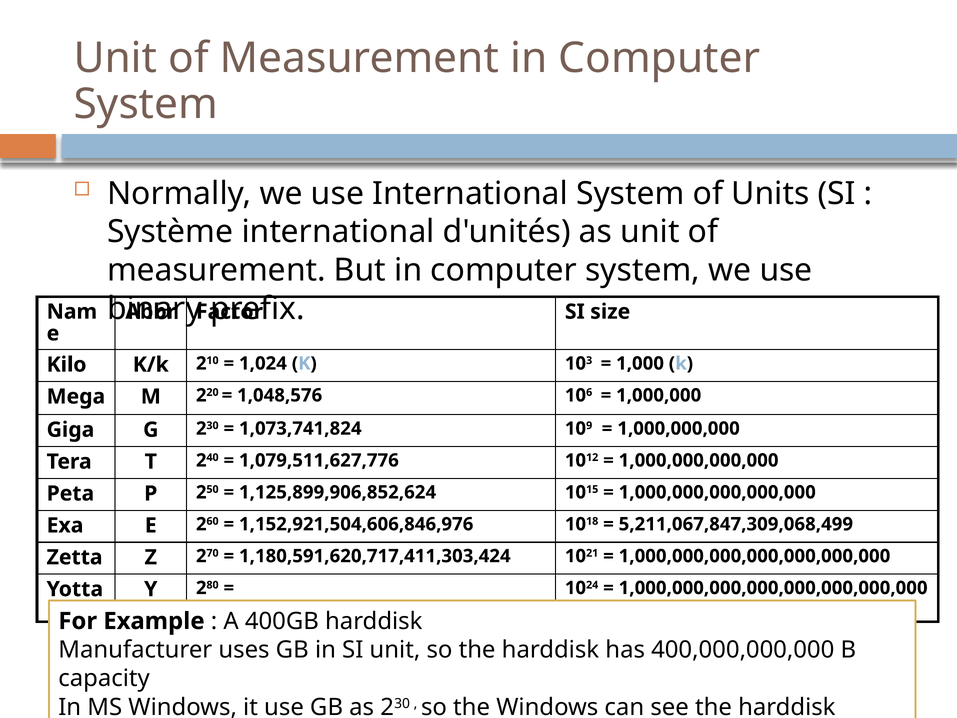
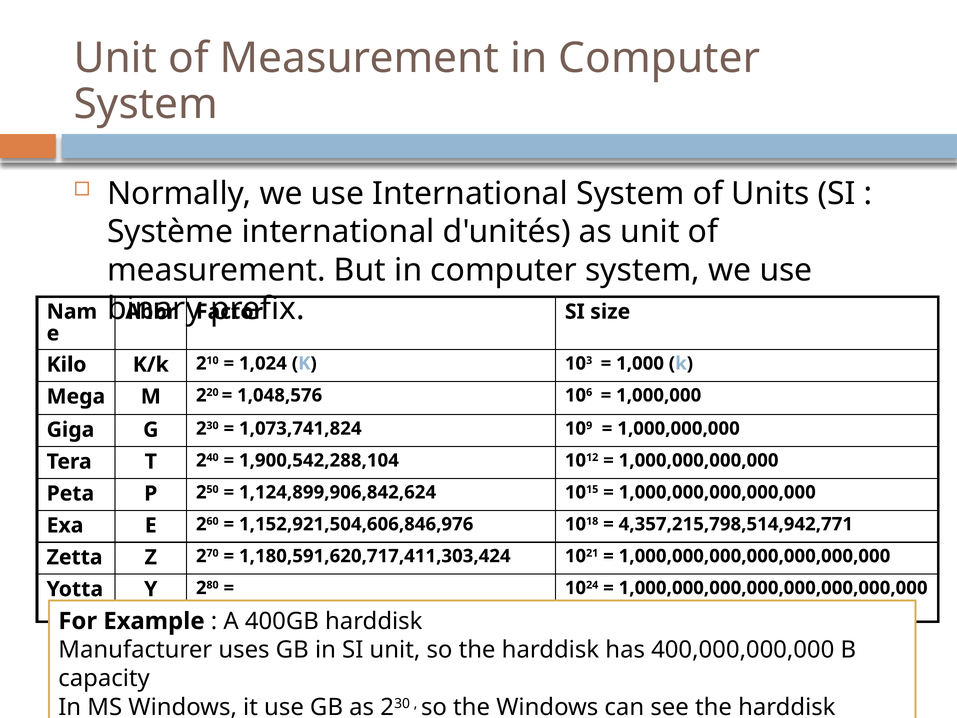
1,079,511,627,776: 1,079,511,627,776 -> 1,900,542,288,104
1,125,899,906,852,624: 1,125,899,906,852,624 -> 1,124,899,906,842,624
5,211,067,847,309,068,499: 5,211,067,847,309,068,499 -> 4,357,215,798,514,942,771
